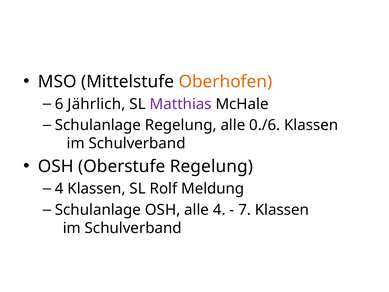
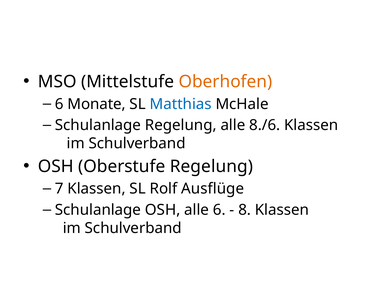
Jährlich: Jährlich -> Monate
Matthias colour: purple -> blue
0./6: 0./6 -> 8./6
4 at (59, 189): 4 -> 7
Meldung: Meldung -> Ausflüge
alle 4: 4 -> 6
7: 7 -> 8
